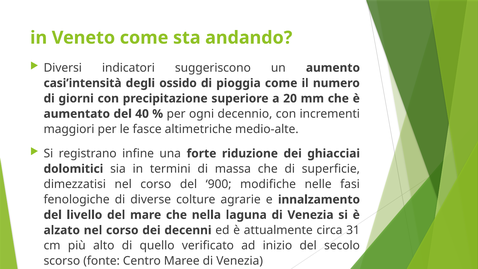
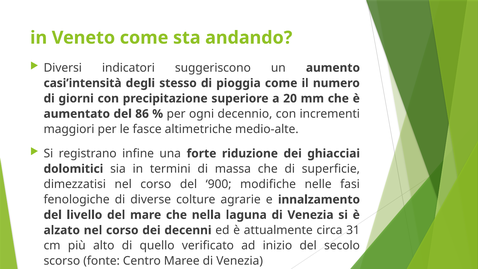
ossido: ossido -> stesso
40: 40 -> 86
